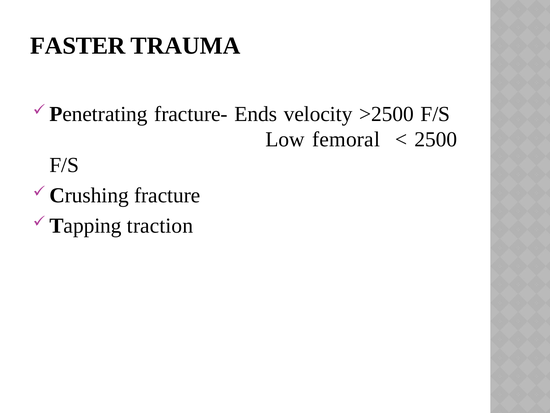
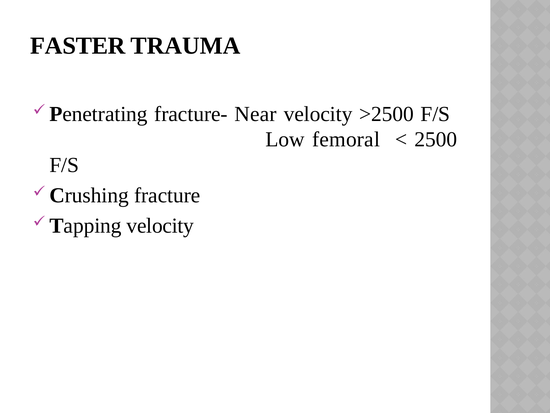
Ends: Ends -> Near
traction at (160, 225): traction -> velocity
